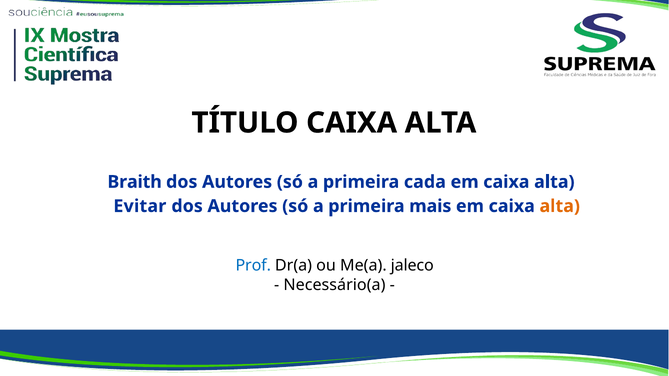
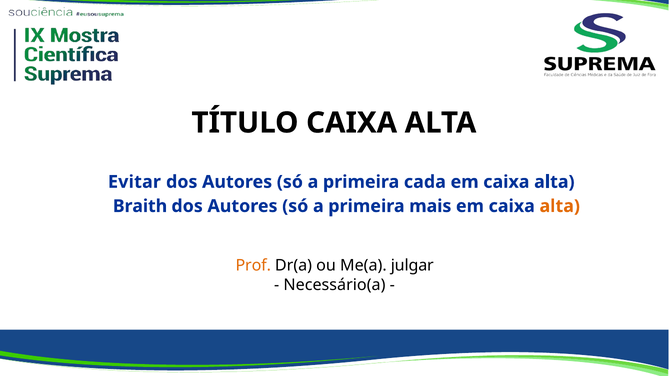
Braith: Braith -> Evitar
Evitar: Evitar -> Braith
Prof colour: blue -> orange
jaleco: jaleco -> julgar
